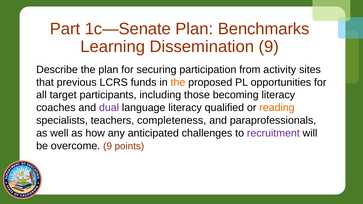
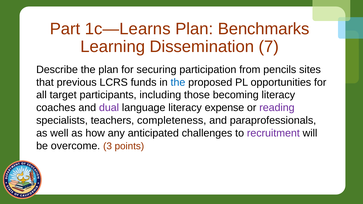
1c—Senate: 1c—Senate -> 1c—Learns
Dissemination 9: 9 -> 7
activity: activity -> pencils
the at (178, 82) colour: orange -> blue
qualified: qualified -> expense
reading colour: orange -> purple
overcome 9: 9 -> 3
